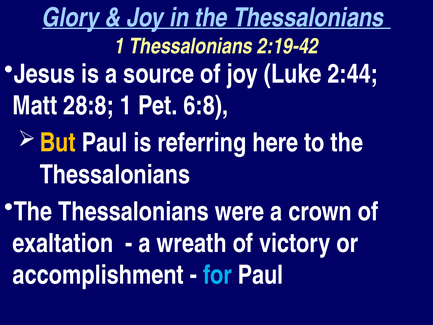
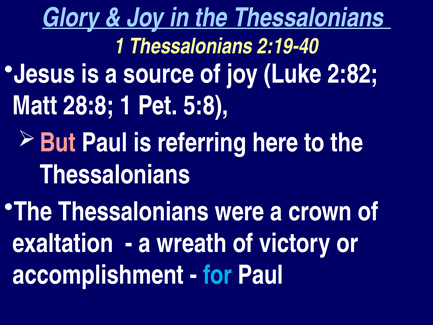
2:19-42: 2:19-42 -> 2:19-40
2:44: 2:44 -> 2:82
6:8: 6:8 -> 5:8
But colour: yellow -> pink
